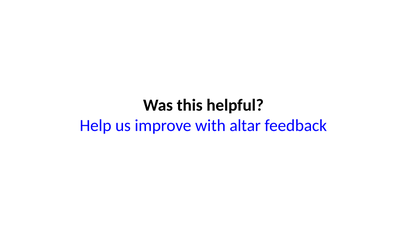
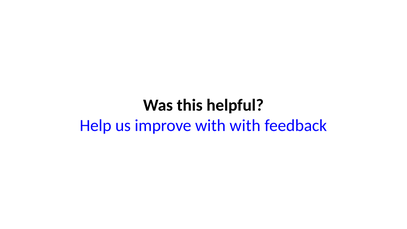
with altar: altar -> with
